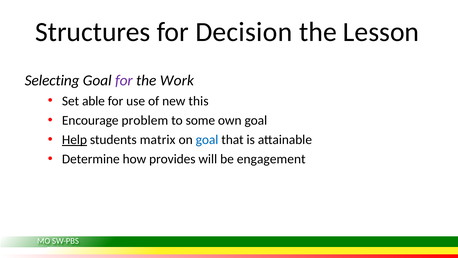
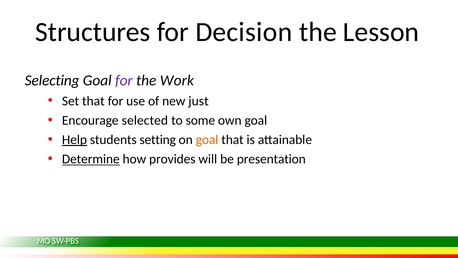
Set able: able -> that
this: this -> just
problem: problem -> selected
matrix: matrix -> setting
goal at (207, 140) colour: blue -> orange
Determine underline: none -> present
engagement: engagement -> presentation
